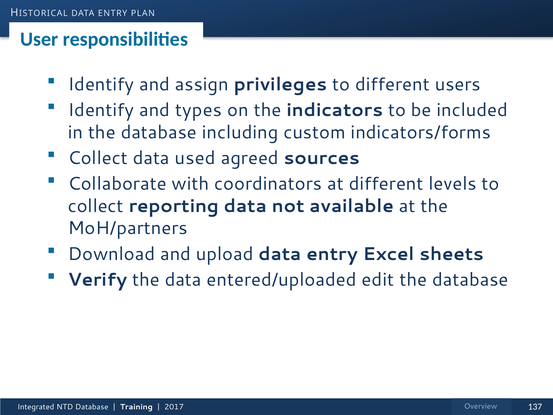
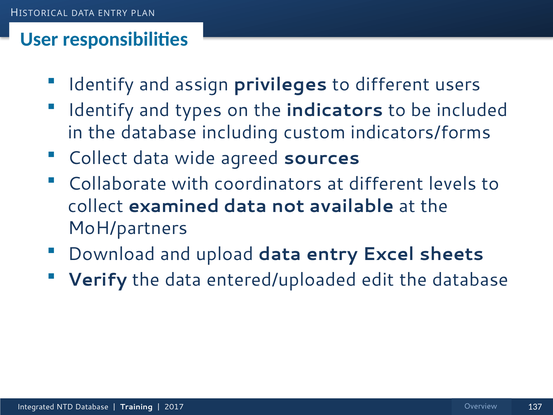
used: used -> wide
reporting: reporting -> examined
